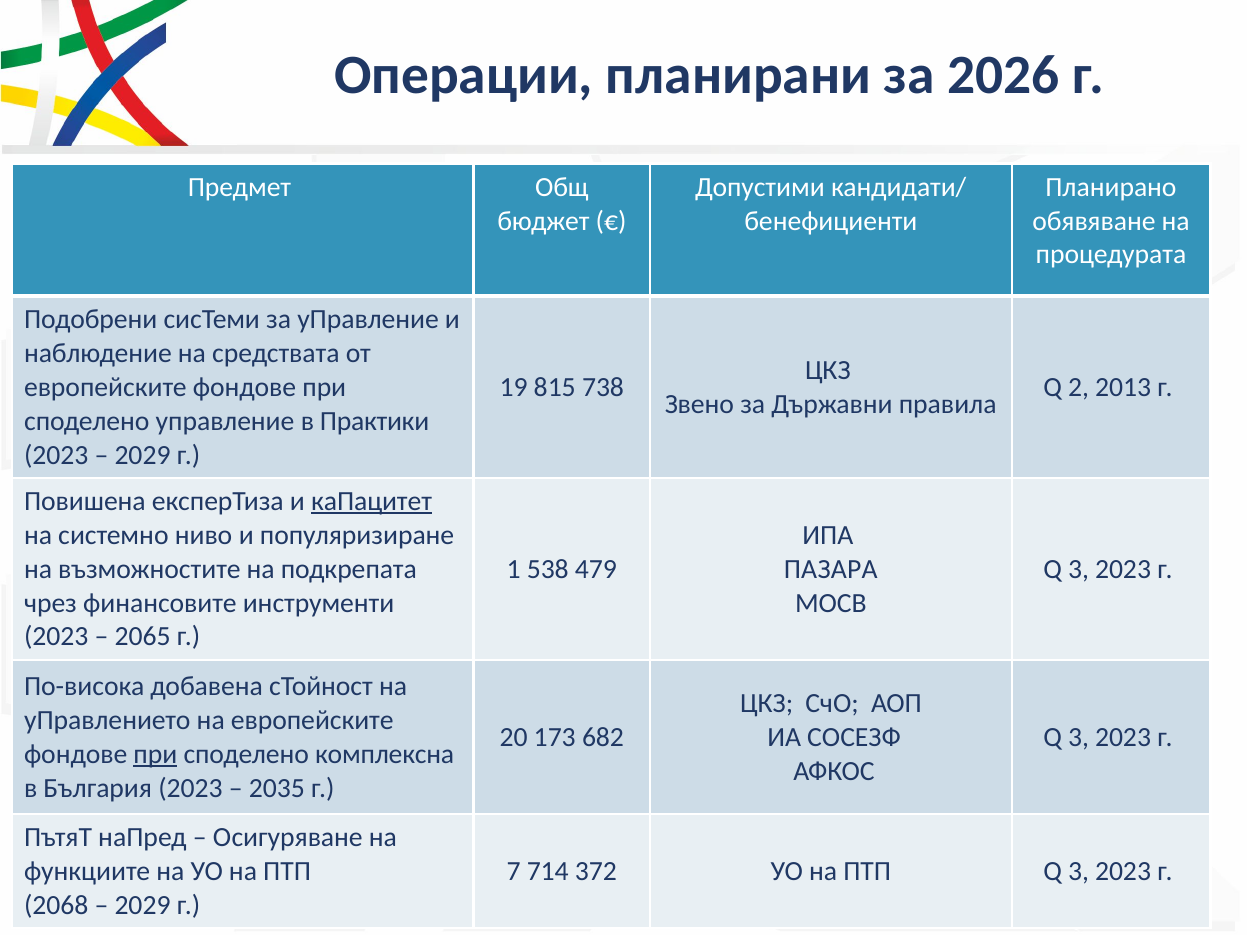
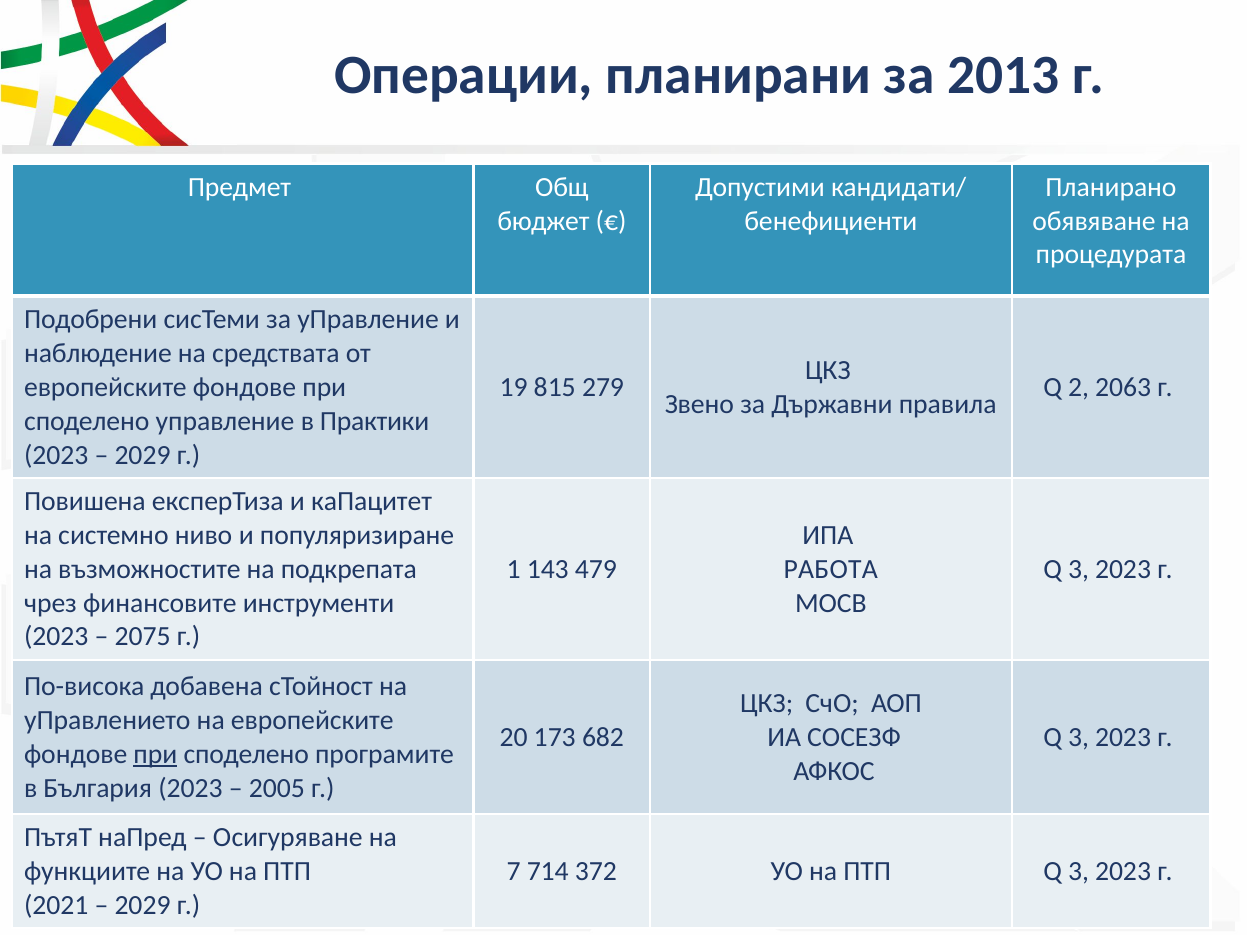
2026: 2026 -> 2013
738: 738 -> 279
2013: 2013 -> 2063
каПацитет underline: present -> none
538: 538 -> 143
ПАЗАРА: ПАЗАРА -> РАБОТА
2065: 2065 -> 2075
комплексна: комплексна -> програмите
2035: 2035 -> 2005
2068: 2068 -> 2021
